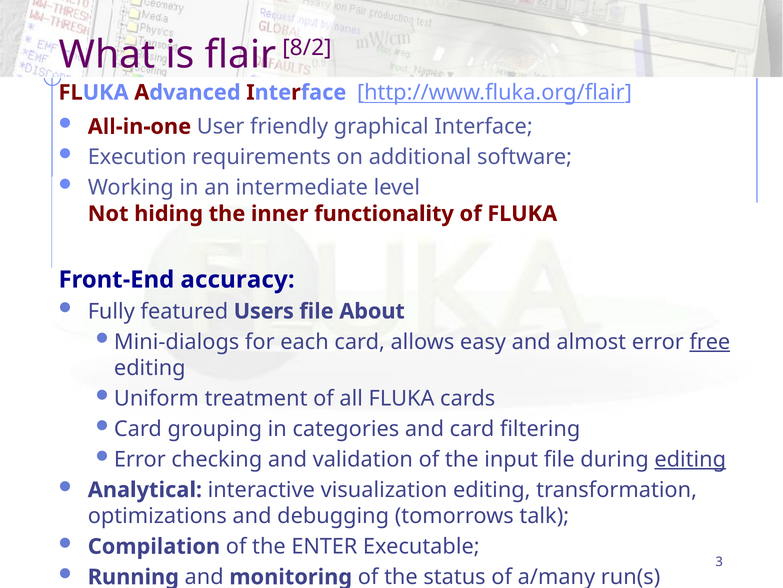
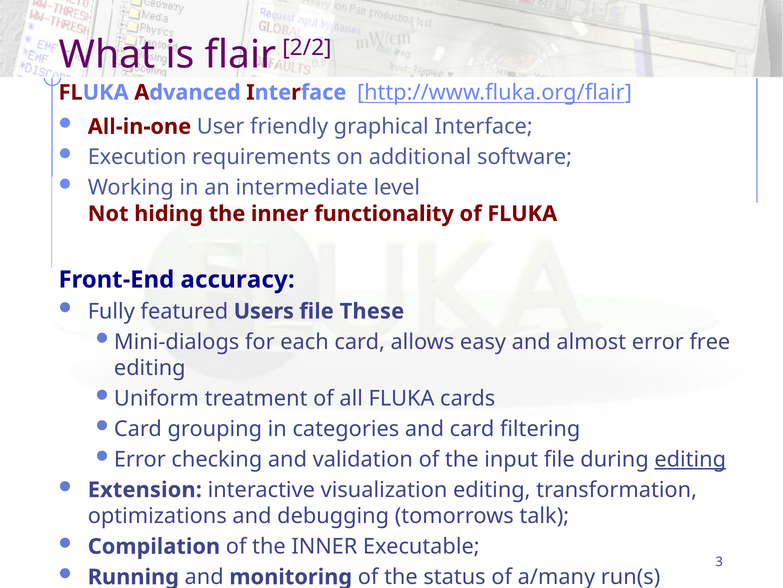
8/2: 8/2 -> 2/2
About: About -> These
free underline: present -> none
Analytical: Analytical -> Extension
of the ENTER: ENTER -> INNER
